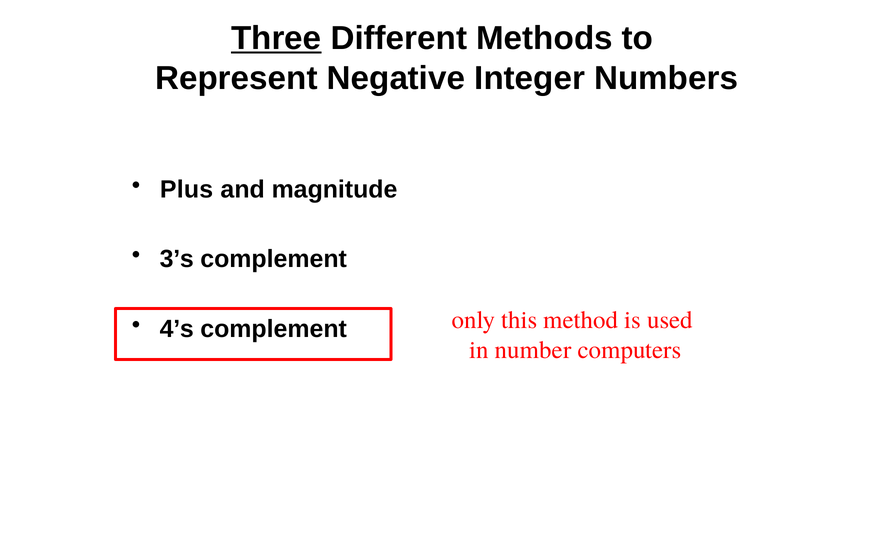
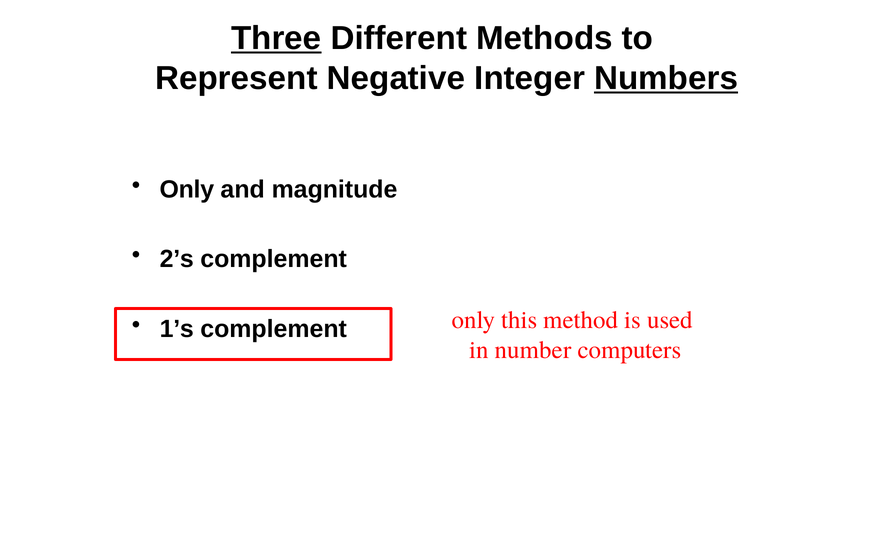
Numbers underline: none -> present
Plus at (187, 190): Plus -> Only
3’s: 3’s -> 2’s
4’s: 4’s -> 1’s
